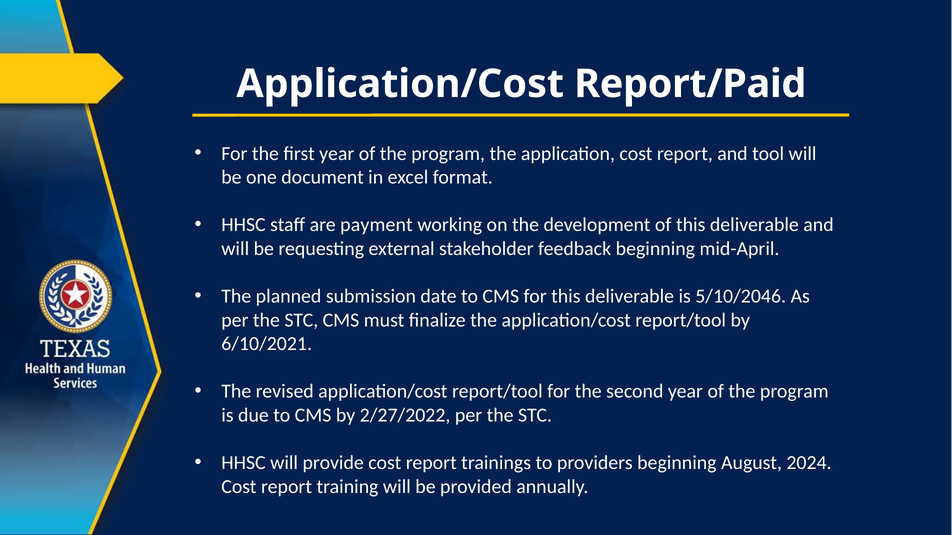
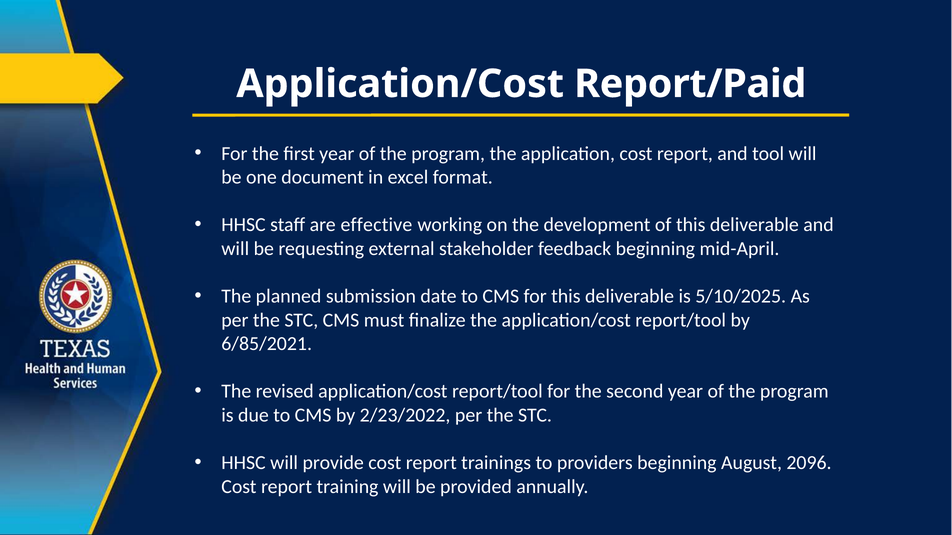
payment: payment -> effective
5/10/2046: 5/10/2046 -> 5/10/2025
6/10/2021: 6/10/2021 -> 6/85/2021
2/27/2022: 2/27/2022 -> 2/23/2022
2024: 2024 -> 2096
